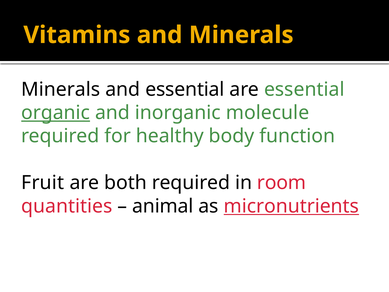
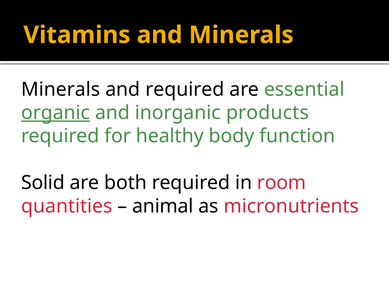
and essential: essential -> required
molecule: molecule -> products
Fruit: Fruit -> Solid
micronutrients underline: present -> none
